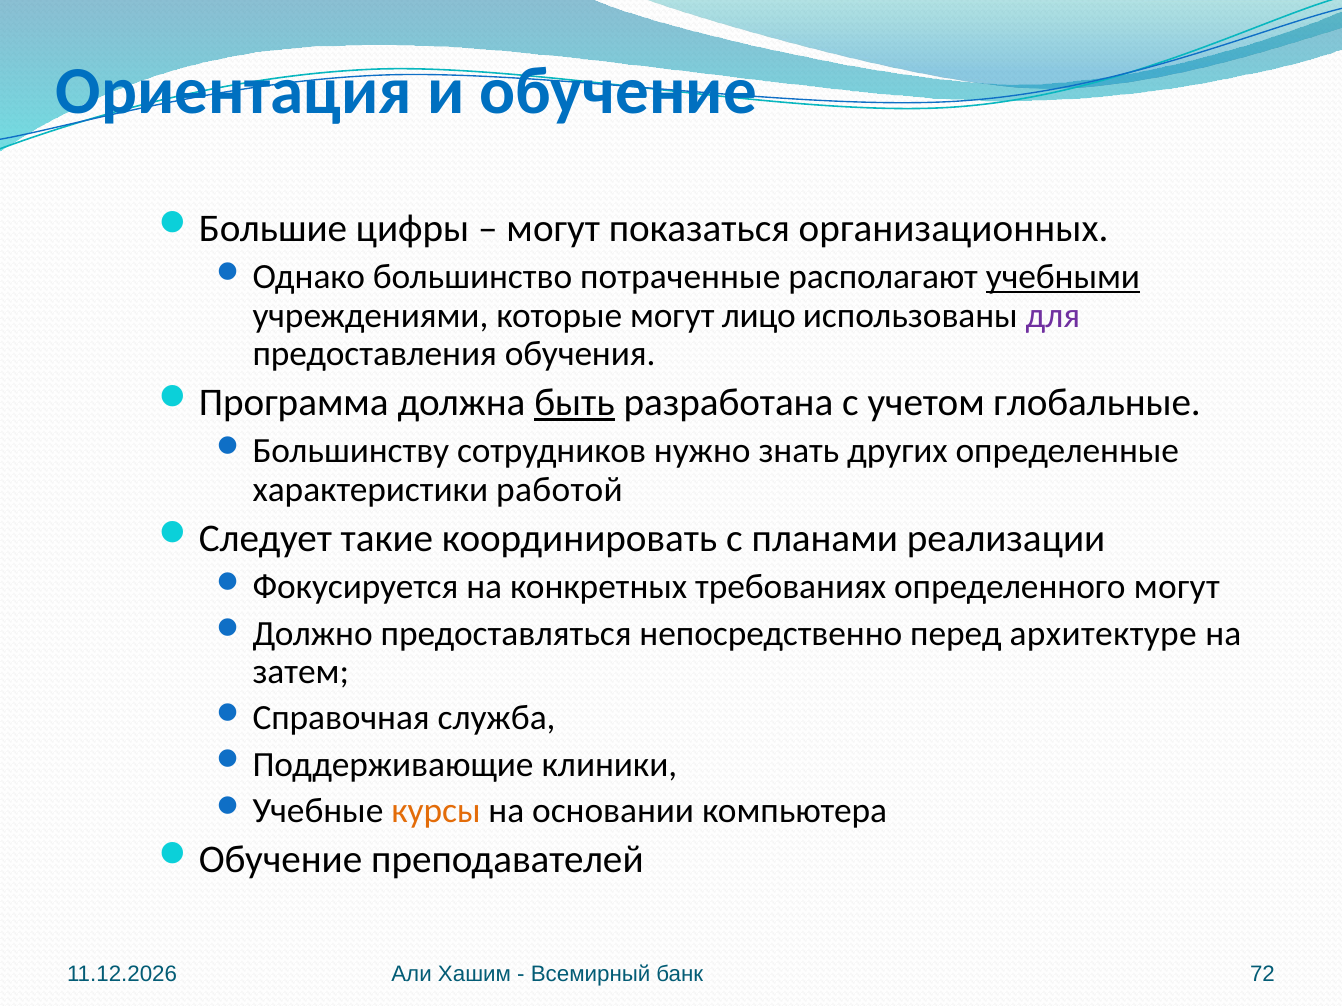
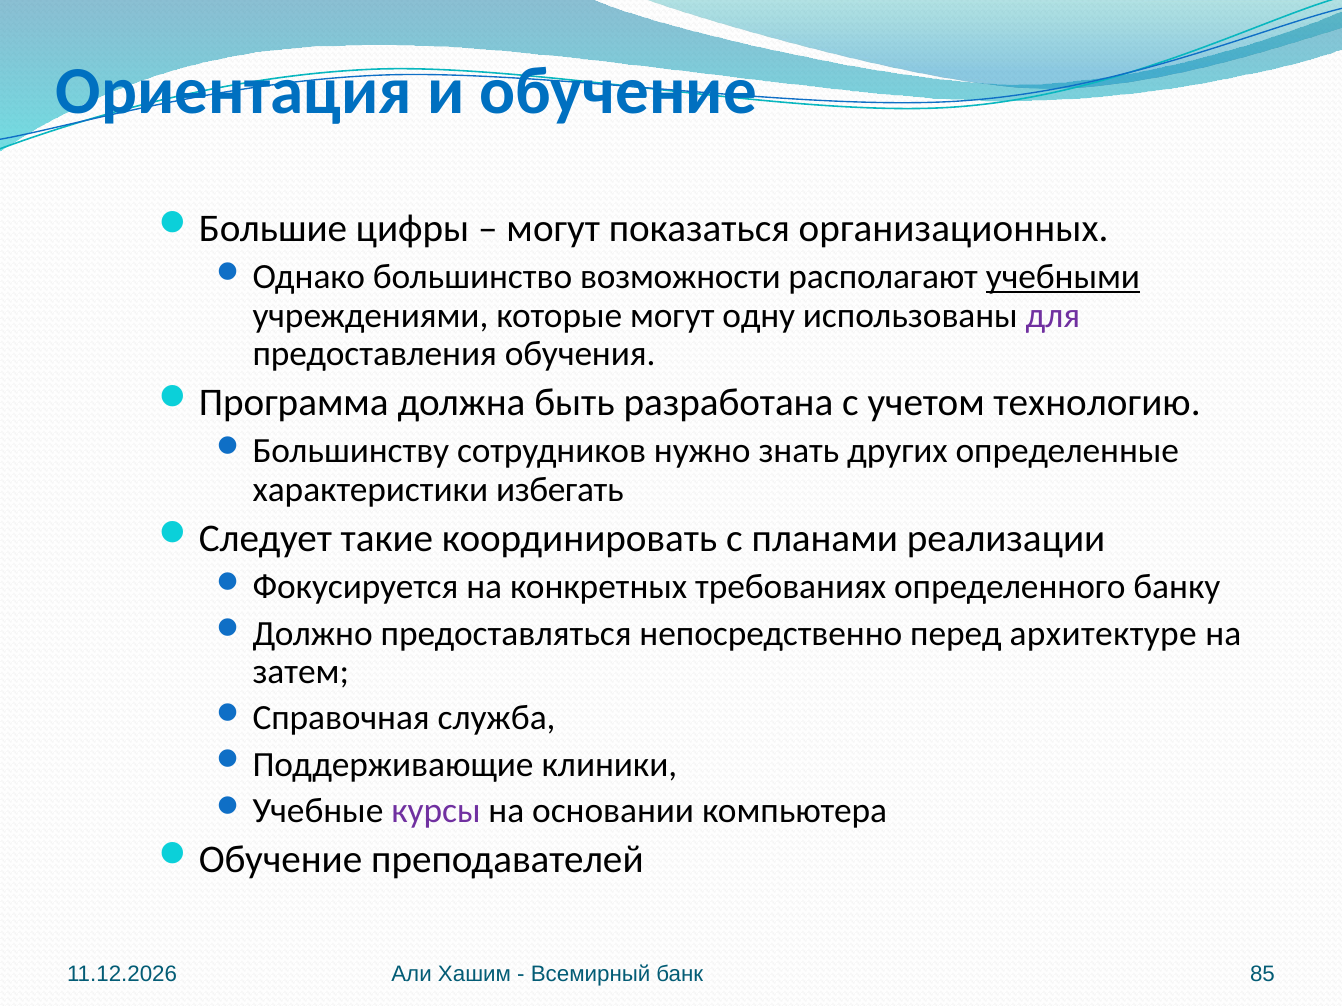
потраченные: потраченные -> возможности
лицо: лицо -> одну
быть underline: present -> none
глобальные: глобальные -> технологию
работой: работой -> избегать
определенного могут: могут -> банку
курсы colour: orange -> purple
72: 72 -> 85
